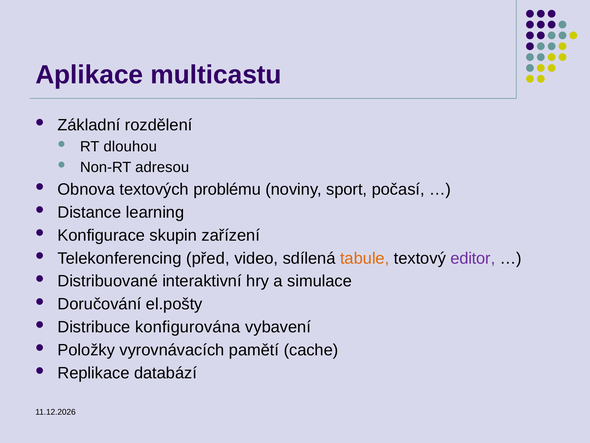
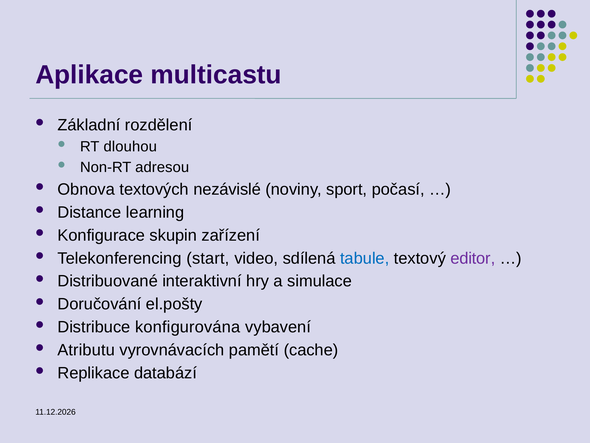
problému: problému -> nezávislé
před: před -> start
tabule colour: orange -> blue
Položky: Položky -> Atributu
